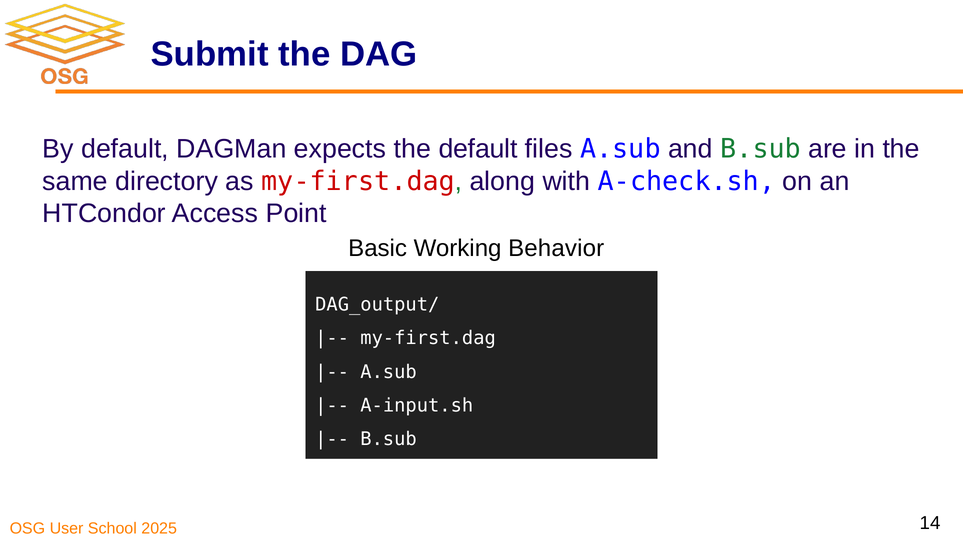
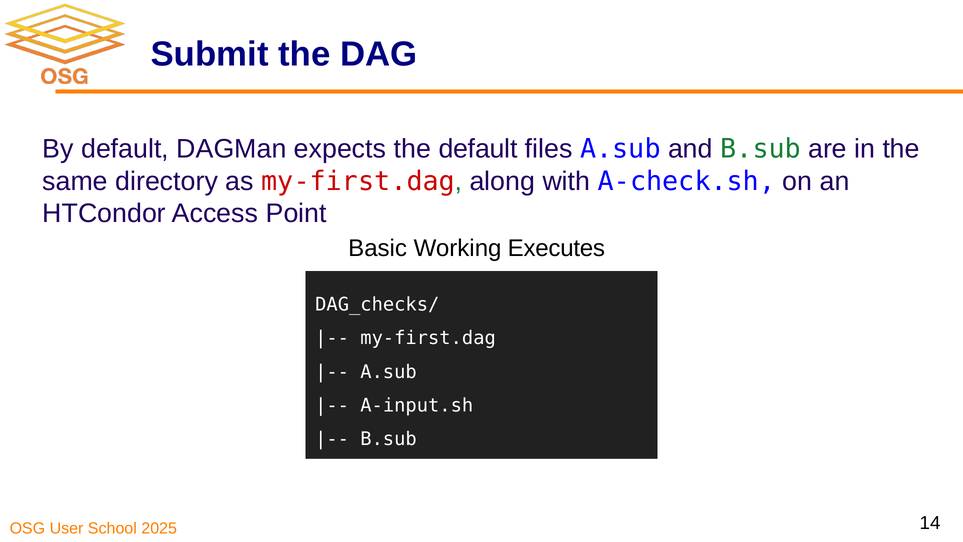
Behavior: Behavior -> Executes
DAG_output/: DAG_output/ -> DAG_checks/
